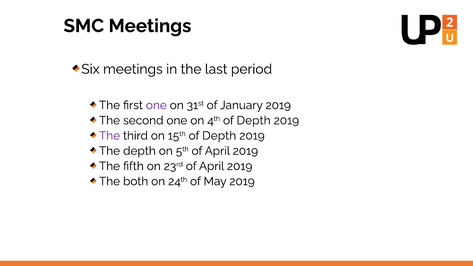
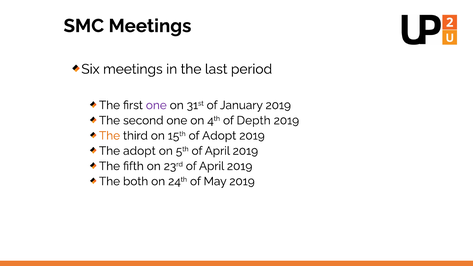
The at (110, 136) colour: purple -> orange
15th of Depth: Depth -> Adopt
The depth: depth -> adopt
